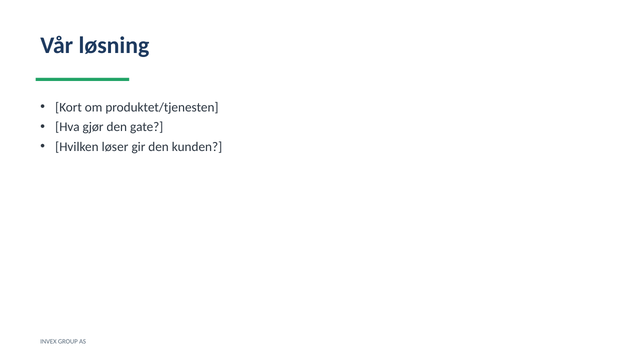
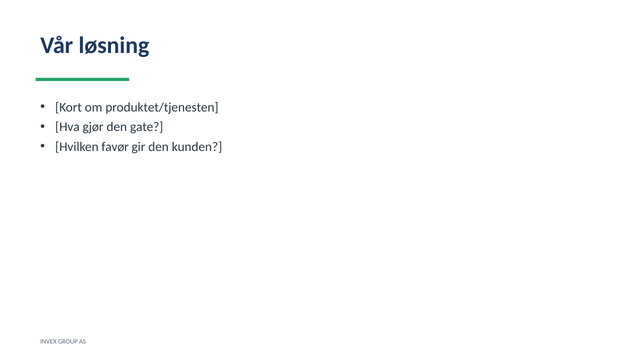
løser: løser -> favør
